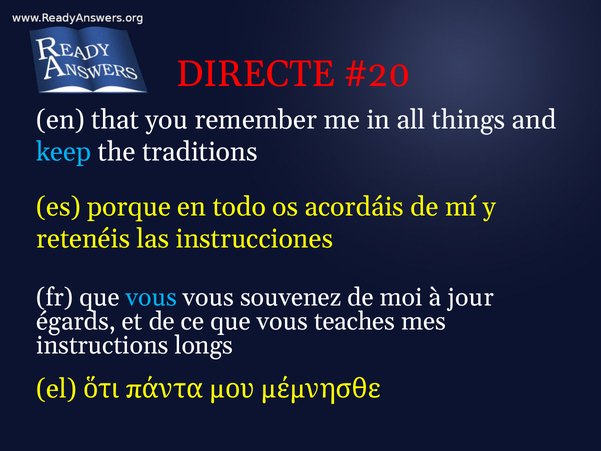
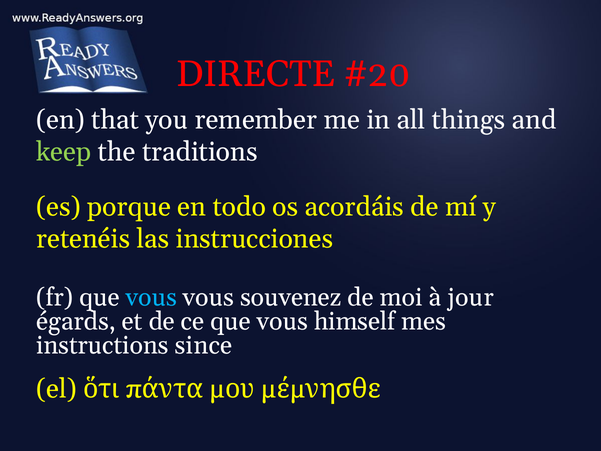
keep colour: light blue -> light green
teaches: teaches -> himself
longs: longs -> since
